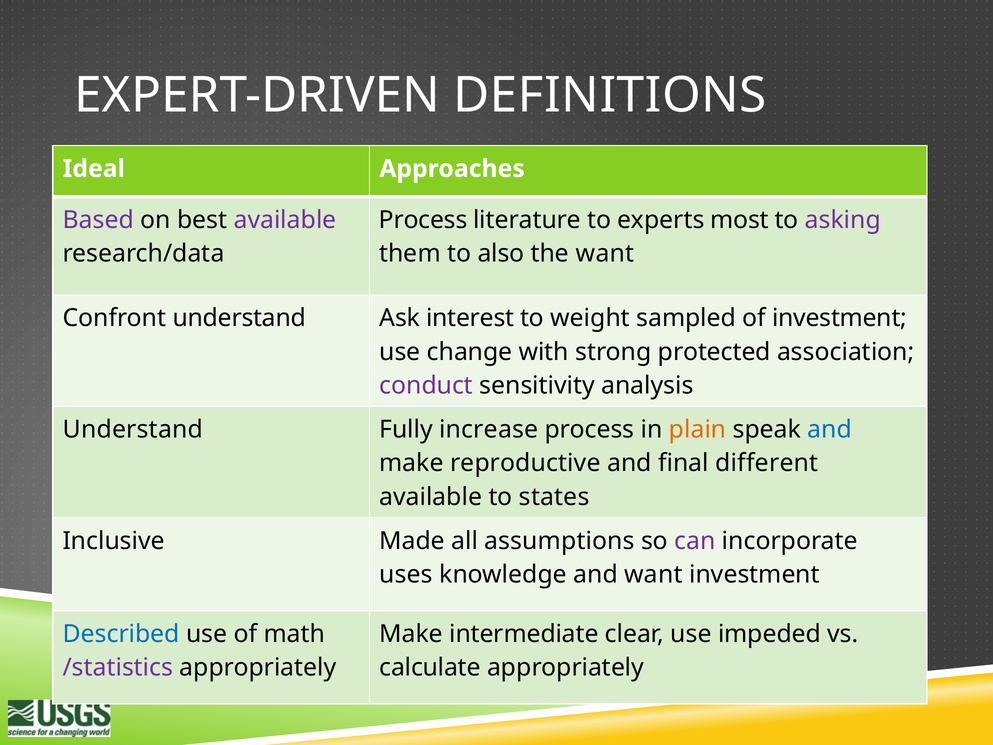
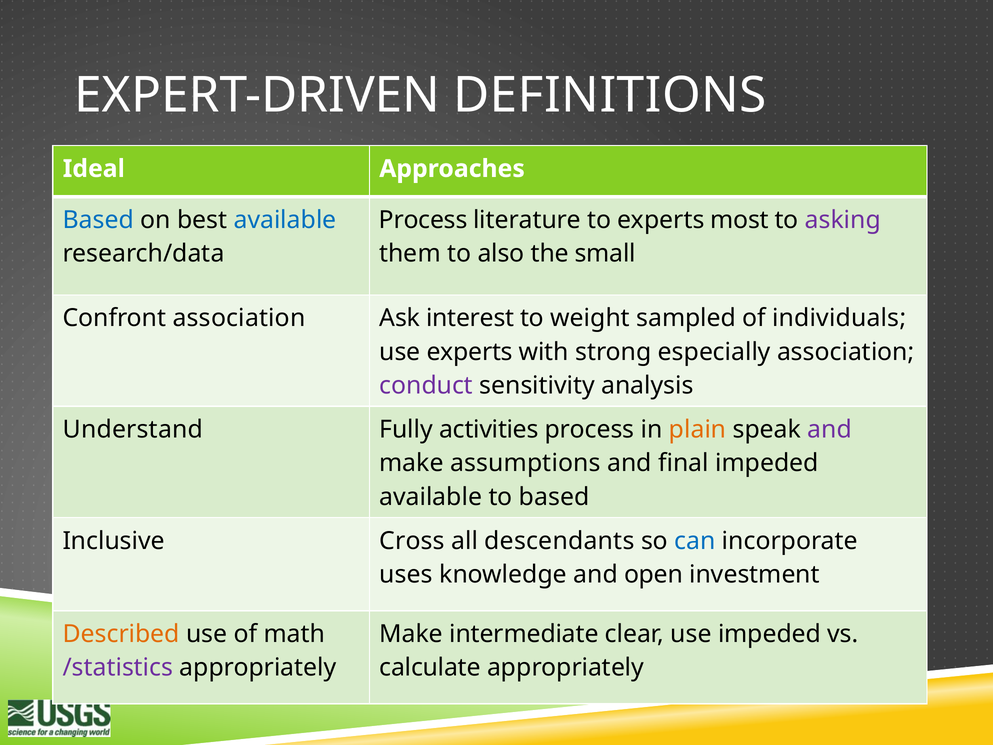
Based at (98, 220) colour: purple -> blue
available at (285, 220) colour: purple -> blue
the want: want -> small
Confront understand: understand -> association
of investment: investment -> individuals
use change: change -> experts
protected: protected -> especially
increase: increase -> activities
and at (830, 429) colour: blue -> purple
reproductive: reproductive -> assumptions
final different: different -> impeded
to states: states -> based
Made: Made -> Cross
assumptions: assumptions -> descendants
can colour: purple -> blue
and want: want -> open
Described colour: blue -> orange
